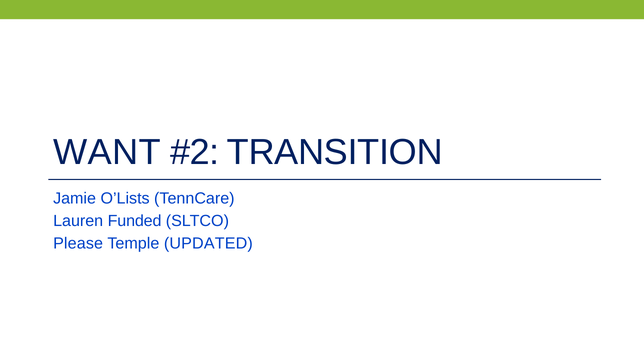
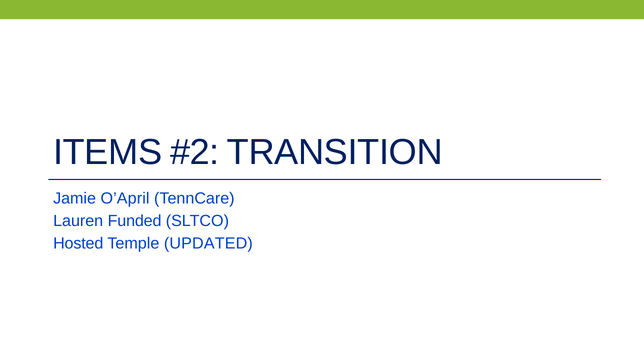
WANT: WANT -> ITEMS
O’Lists: O’Lists -> O’April
Please: Please -> Hosted
